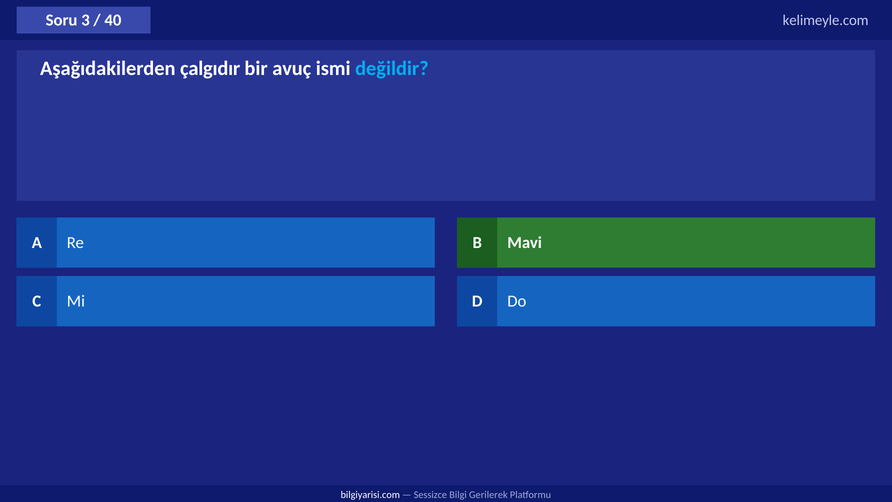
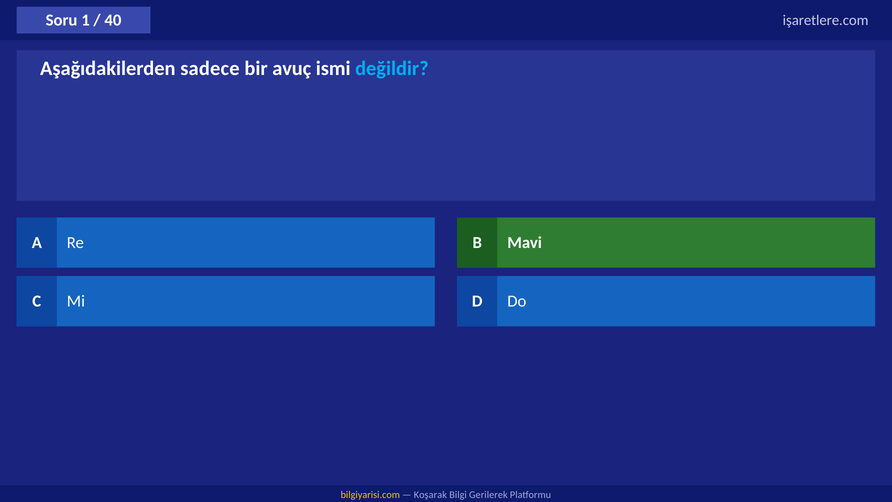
3: 3 -> 1
kelimeyle.com: kelimeyle.com -> işaretlere.com
çalgıdır: çalgıdır -> sadece
bilgiyarisi.com colour: white -> yellow
Sessizce: Sessizce -> Koşarak
